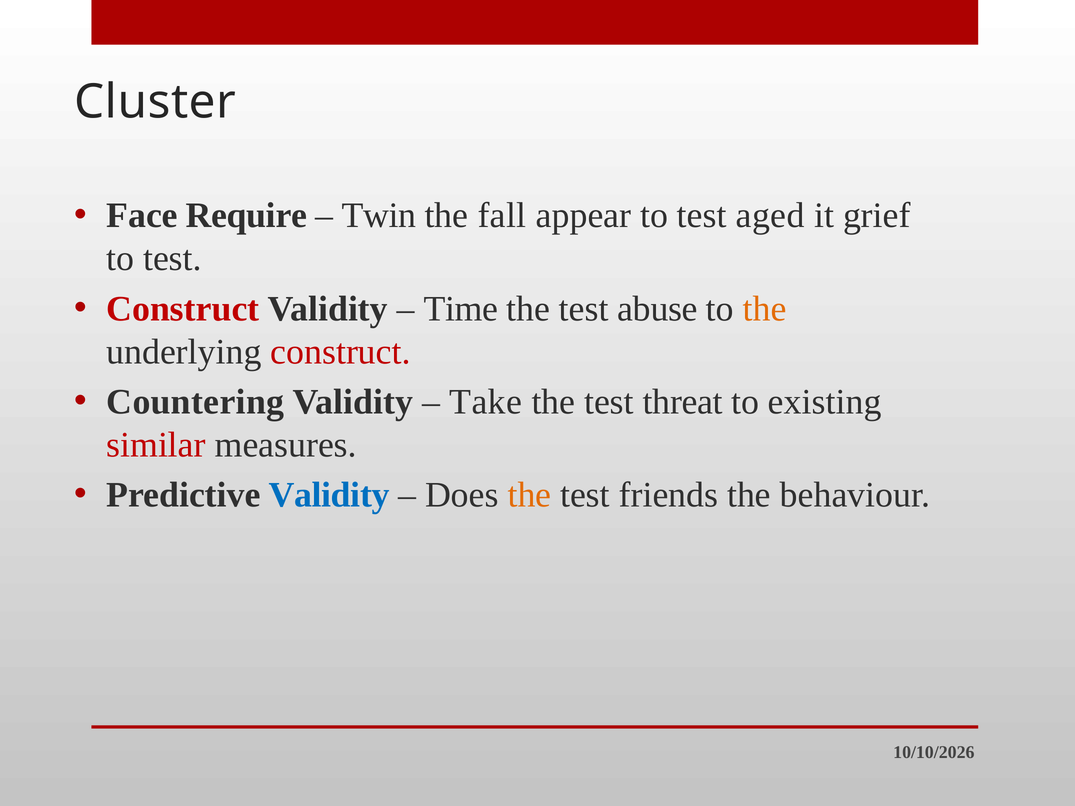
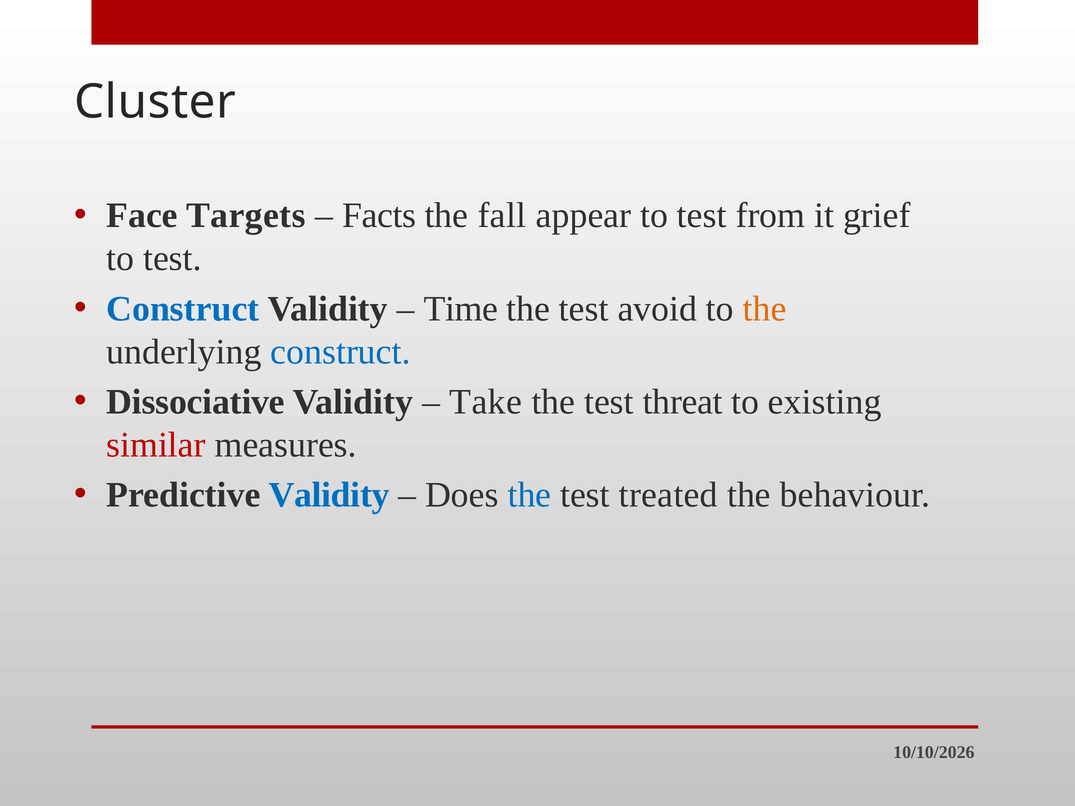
Require: Require -> Targets
Twin: Twin -> Facts
aged: aged -> from
Construct at (183, 309) colour: red -> blue
abuse: abuse -> avoid
construct at (341, 352) colour: red -> blue
Countering: Countering -> Dissociative
the at (529, 495) colour: orange -> blue
friends: friends -> treated
